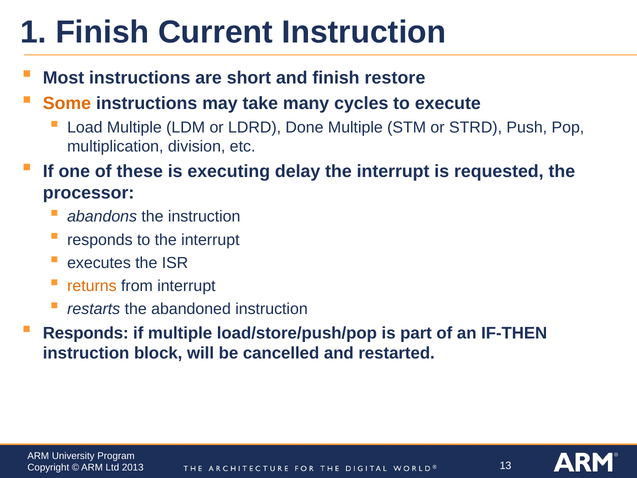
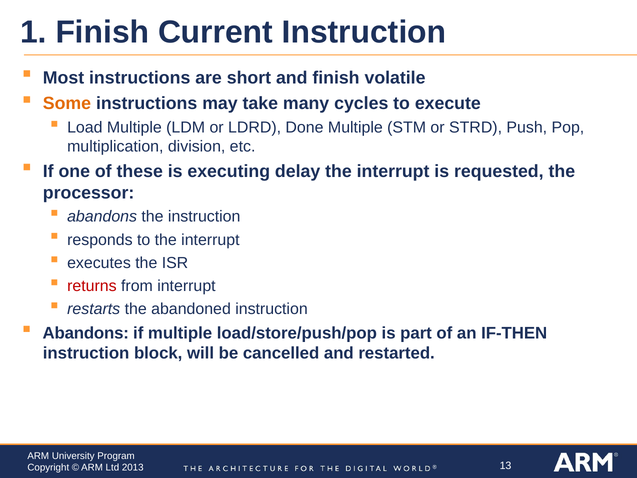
restore: restore -> volatile
returns colour: orange -> red
Responds at (86, 333): Responds -> Abandons
